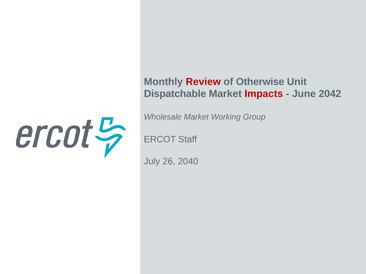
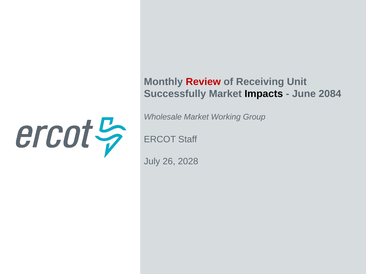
Otherwise: Otherwise -> Receiving
Dispatchable: Dispatchable -> Successfully
Impacts colour: red -> black
2042: 2042 -> 2084
2040: 2040 -> 2028
